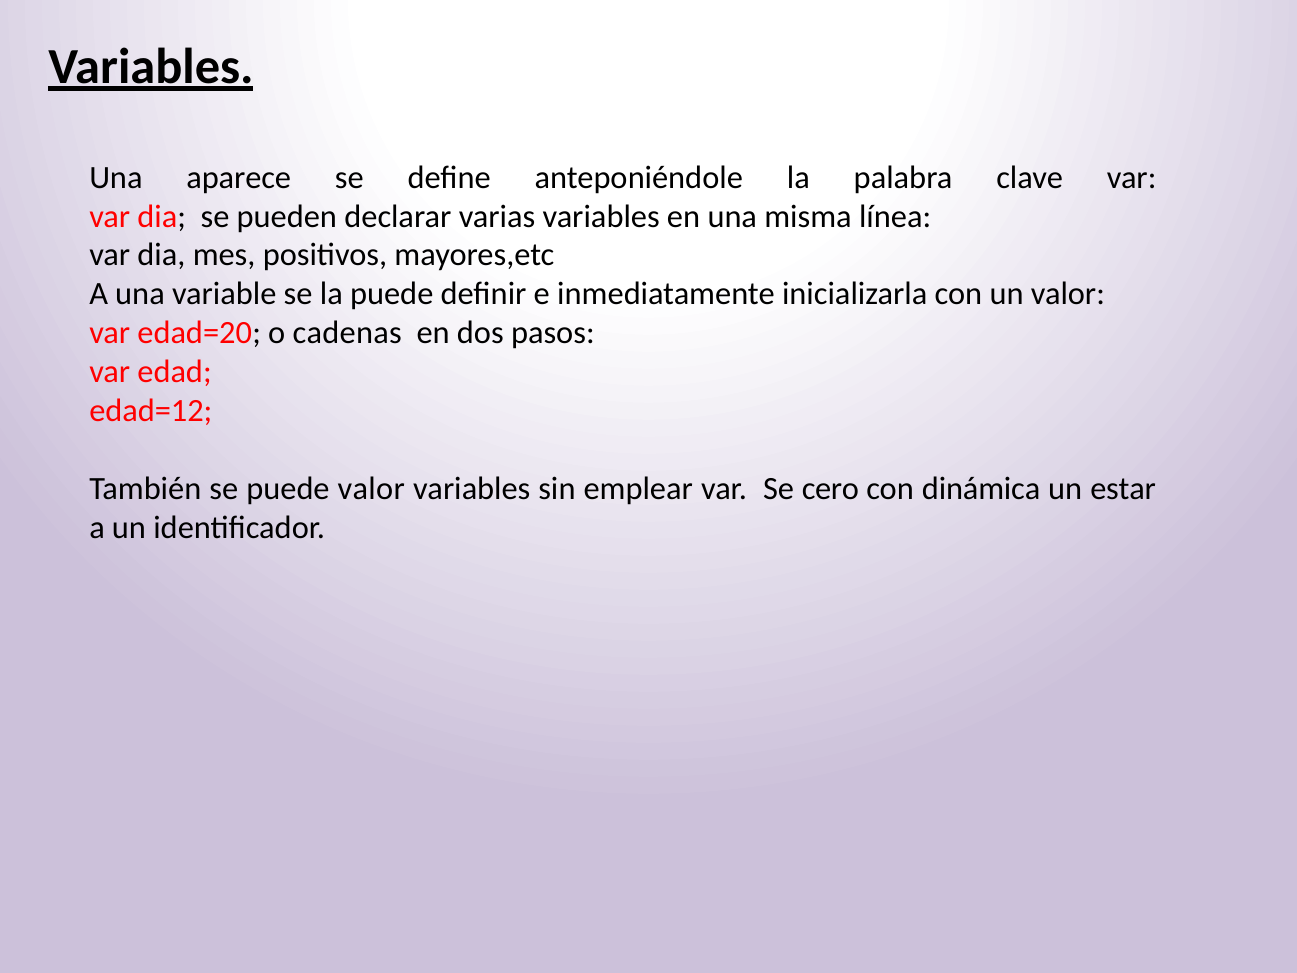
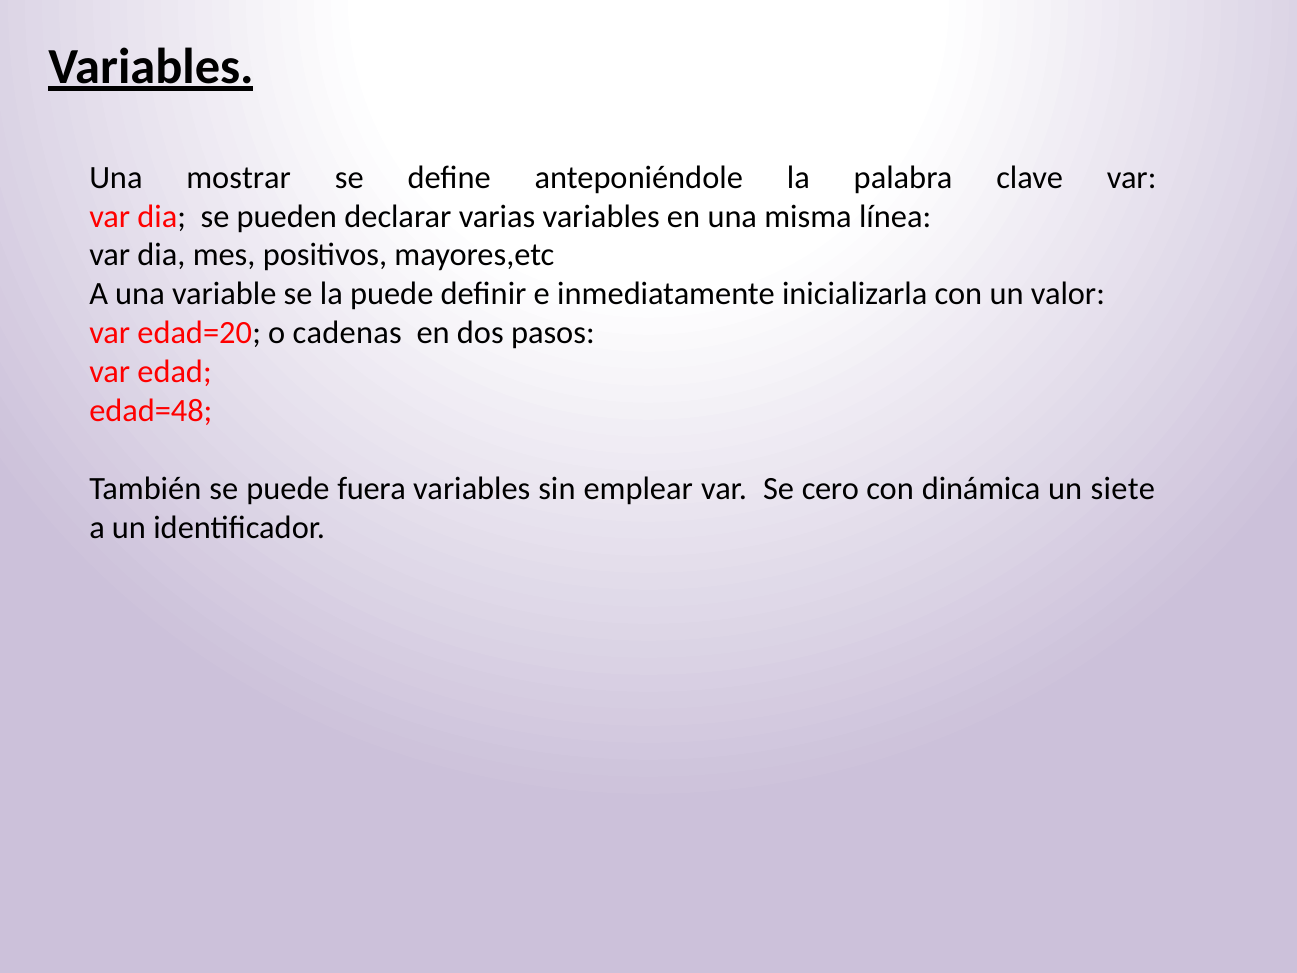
aparece: aparece -> mostrar
edad=12: edad=12 -> edad=48
puede valor: valor -> fuera
estar: estar -> siete
